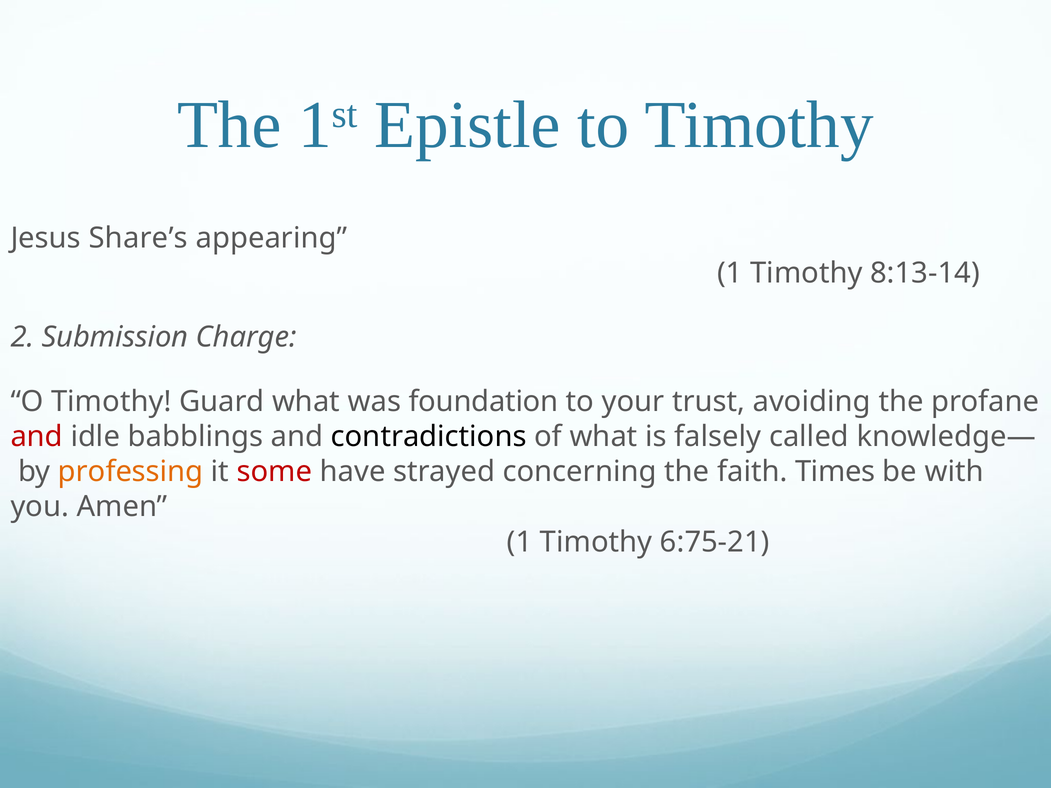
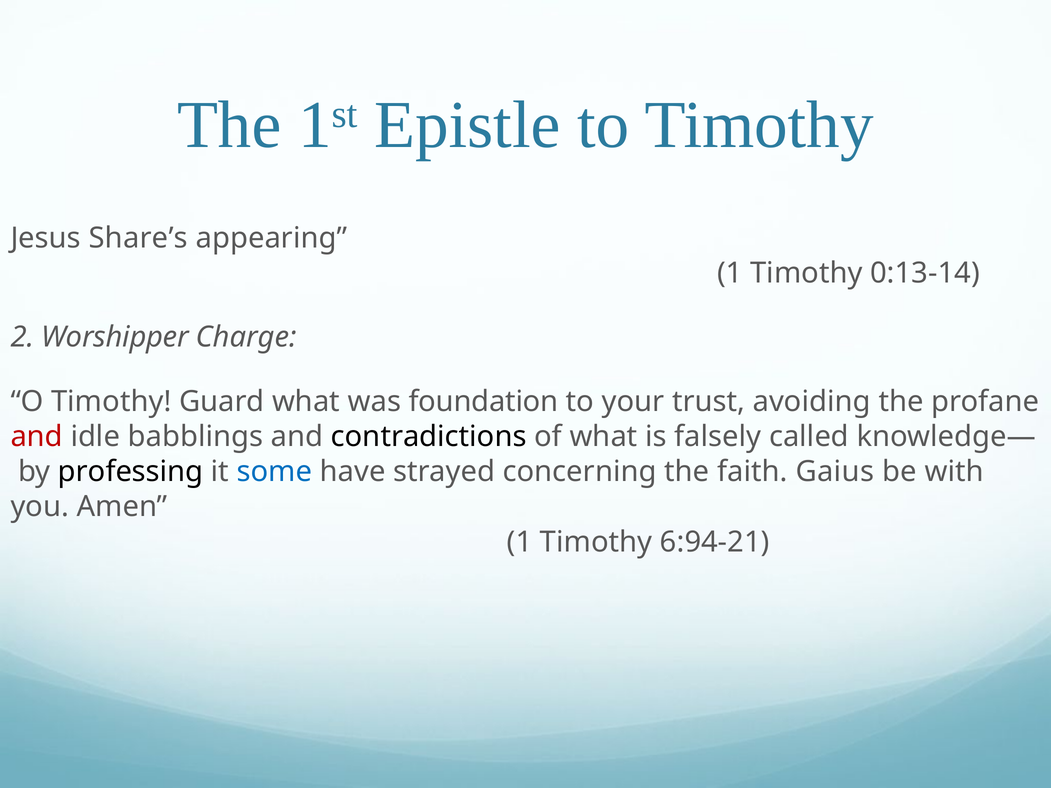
8:13-14: 8:13-14 -> 0:13-14
Submission: Submission -> Worshipper
professing colour: orange -> black
some colour: red -> blue
Times: Times -> Gaius
6:75-21: 6:75-21 -> 6:94-21
